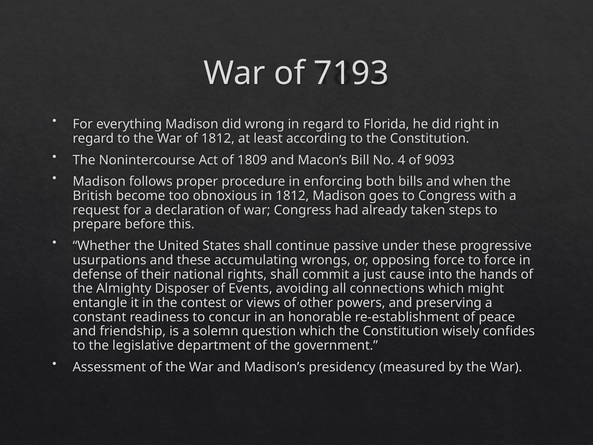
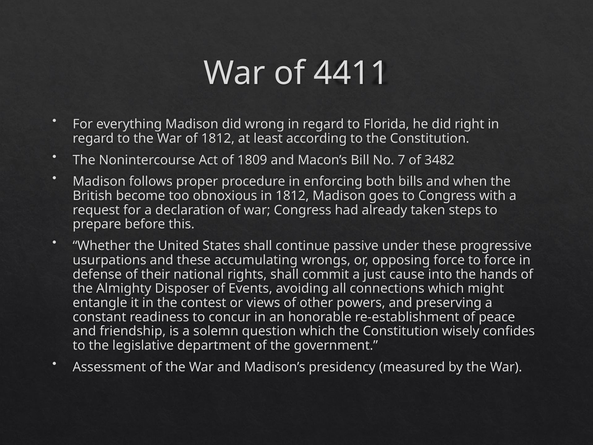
7193: 7193 -> 4411
4: 4 -> 7
9093: 9093 -> 3482
